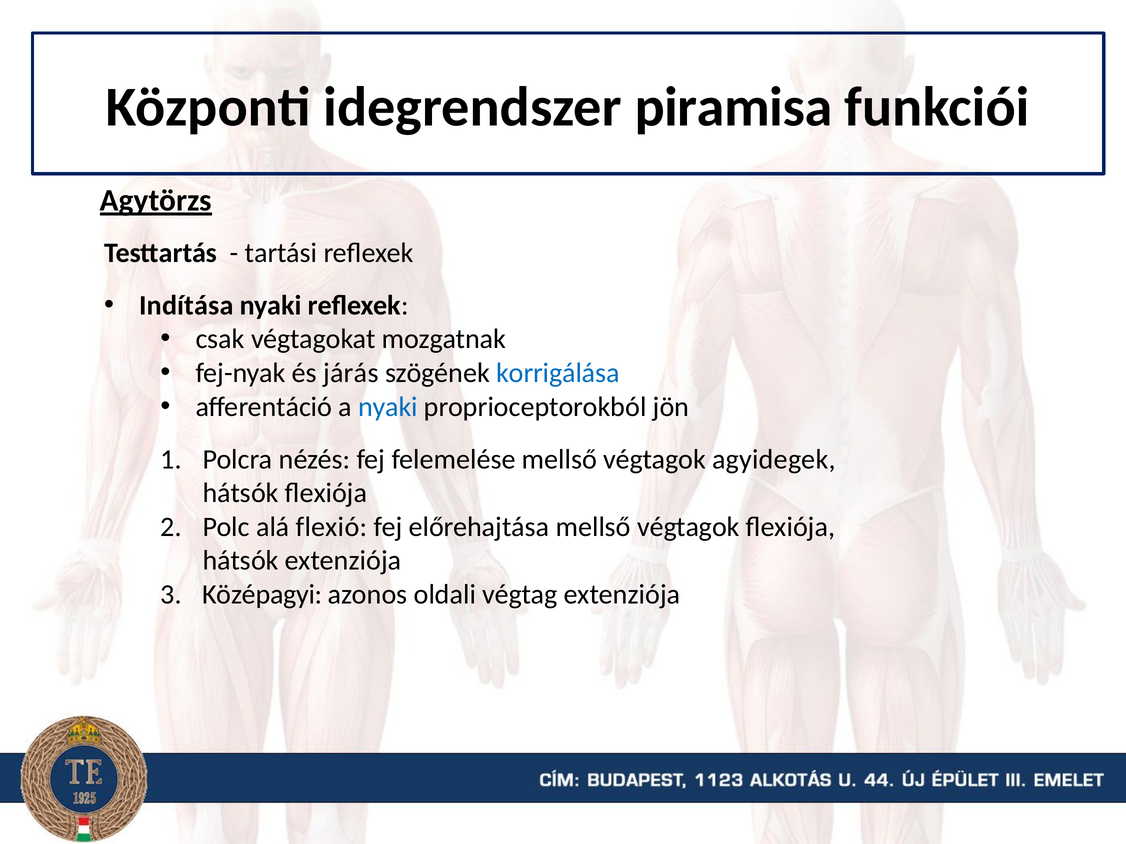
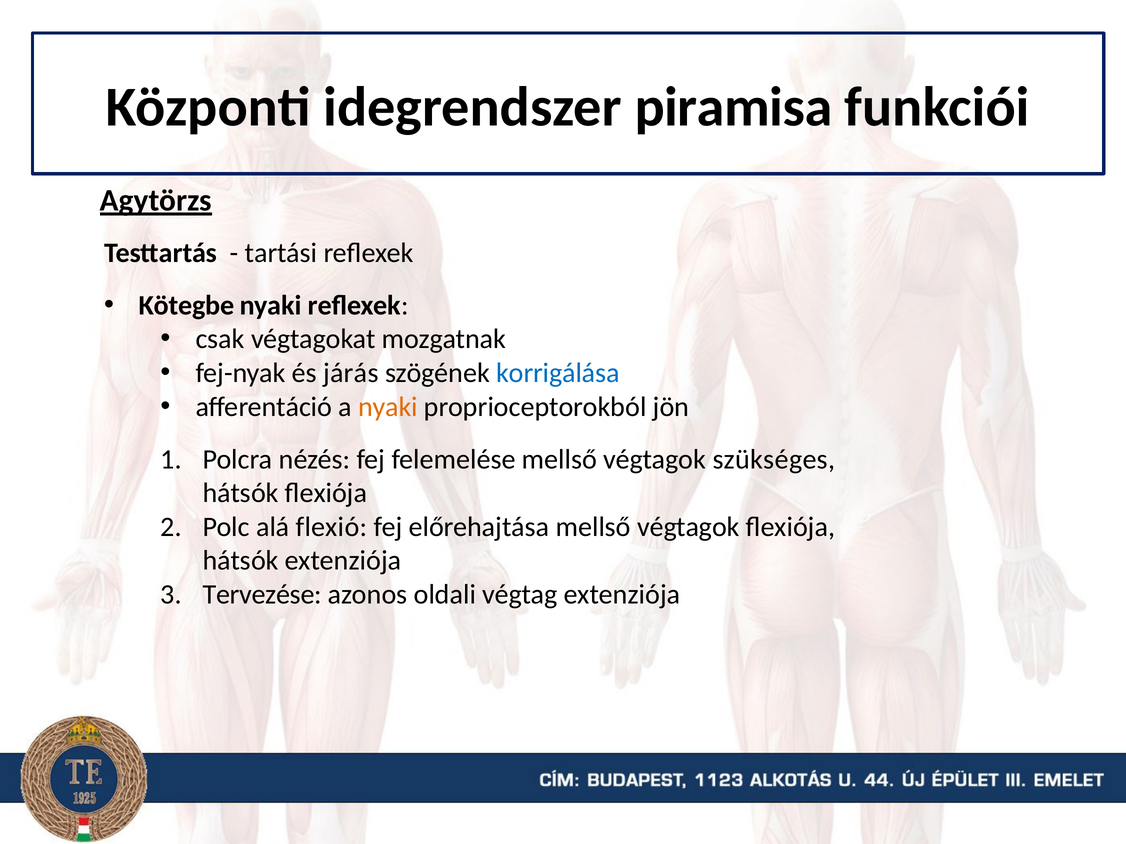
Indítása: Indítása -> Kötegbe
nyaki at (388, 407) colour: blue -> orange
agyidegek: agyidegek -> szükséges
Középagyi: Középagyi -> Tervezése
